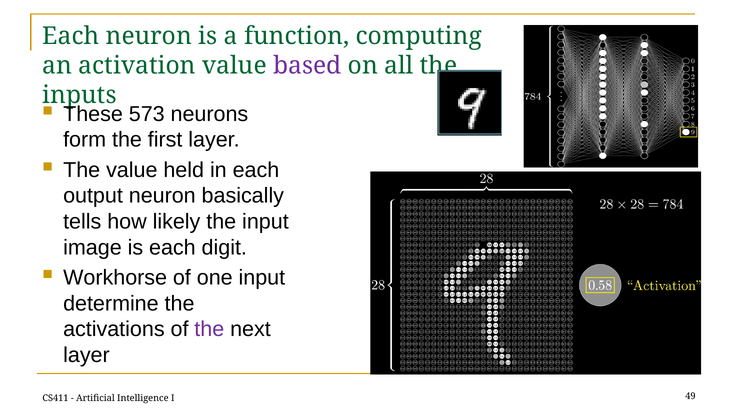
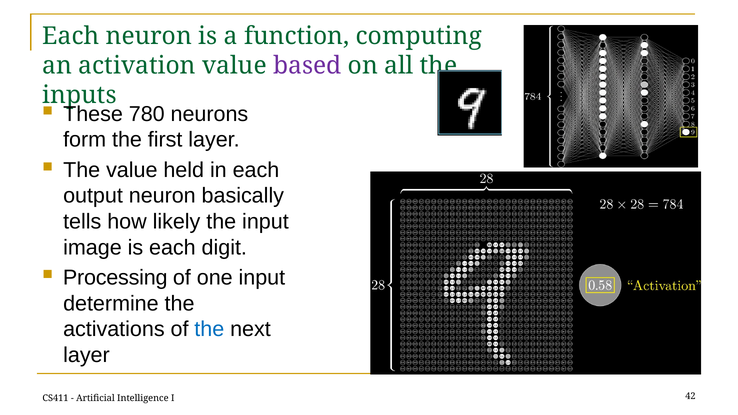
573: 573 -> 780
Workhorse: Workhorse -> Processing
the at (209, 329) colour: purple -> blue
49: 49 -> 42
